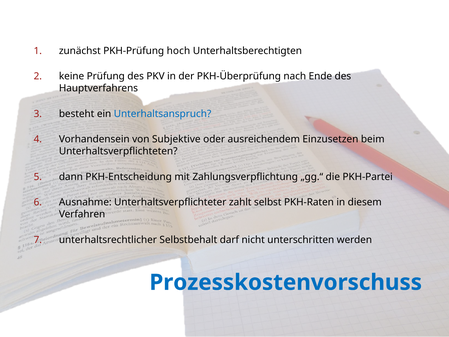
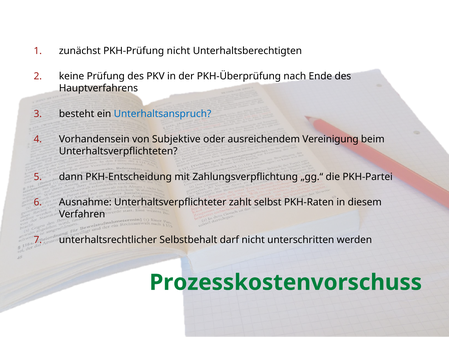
PKH-Prüfung hoch: hoch -> nicht
Einzusetzen: Einzusetzen -> Vereinigung
Prozesskostenvorschuss colour: blue -> green
